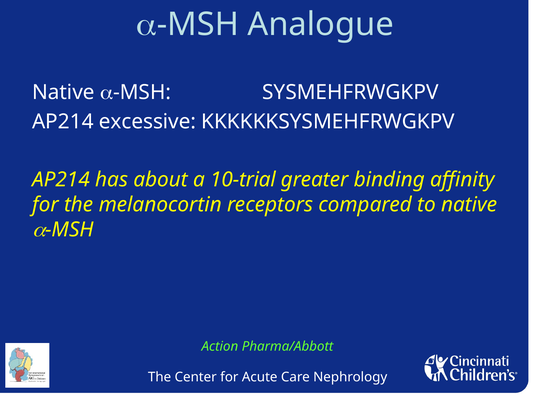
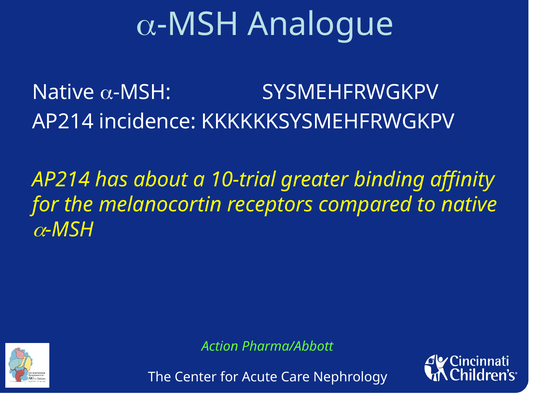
excessive: excessive -> incidence
